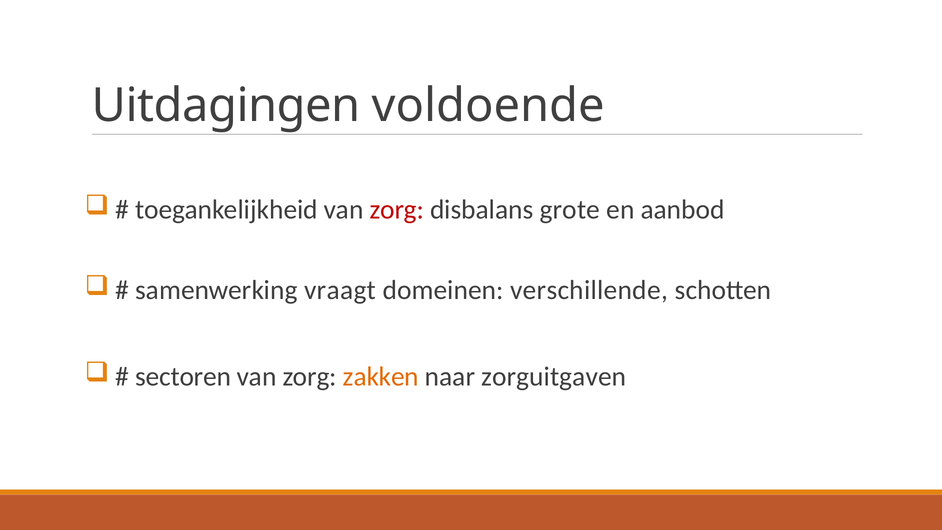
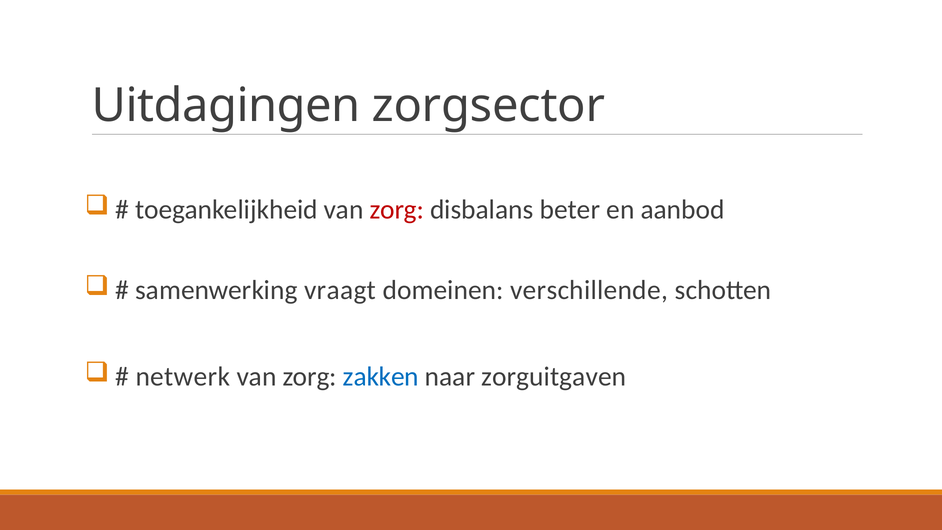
voldoende: voldoende -> zorgsector
grote: grote -> beter
sectoren: sectoren -> netwerk
zakken colour: orange -> blue
